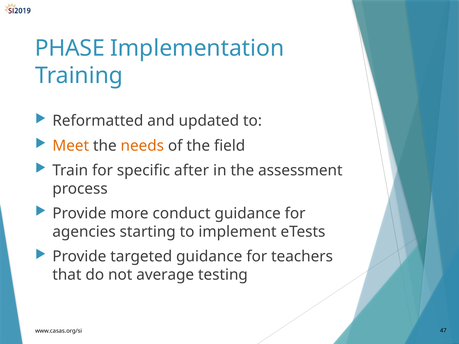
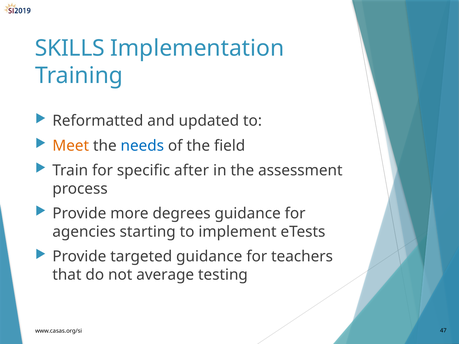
PHASE: PHASE -> SKILLS
needs colour: orange -> blue
conduct: conduct -> degrees
